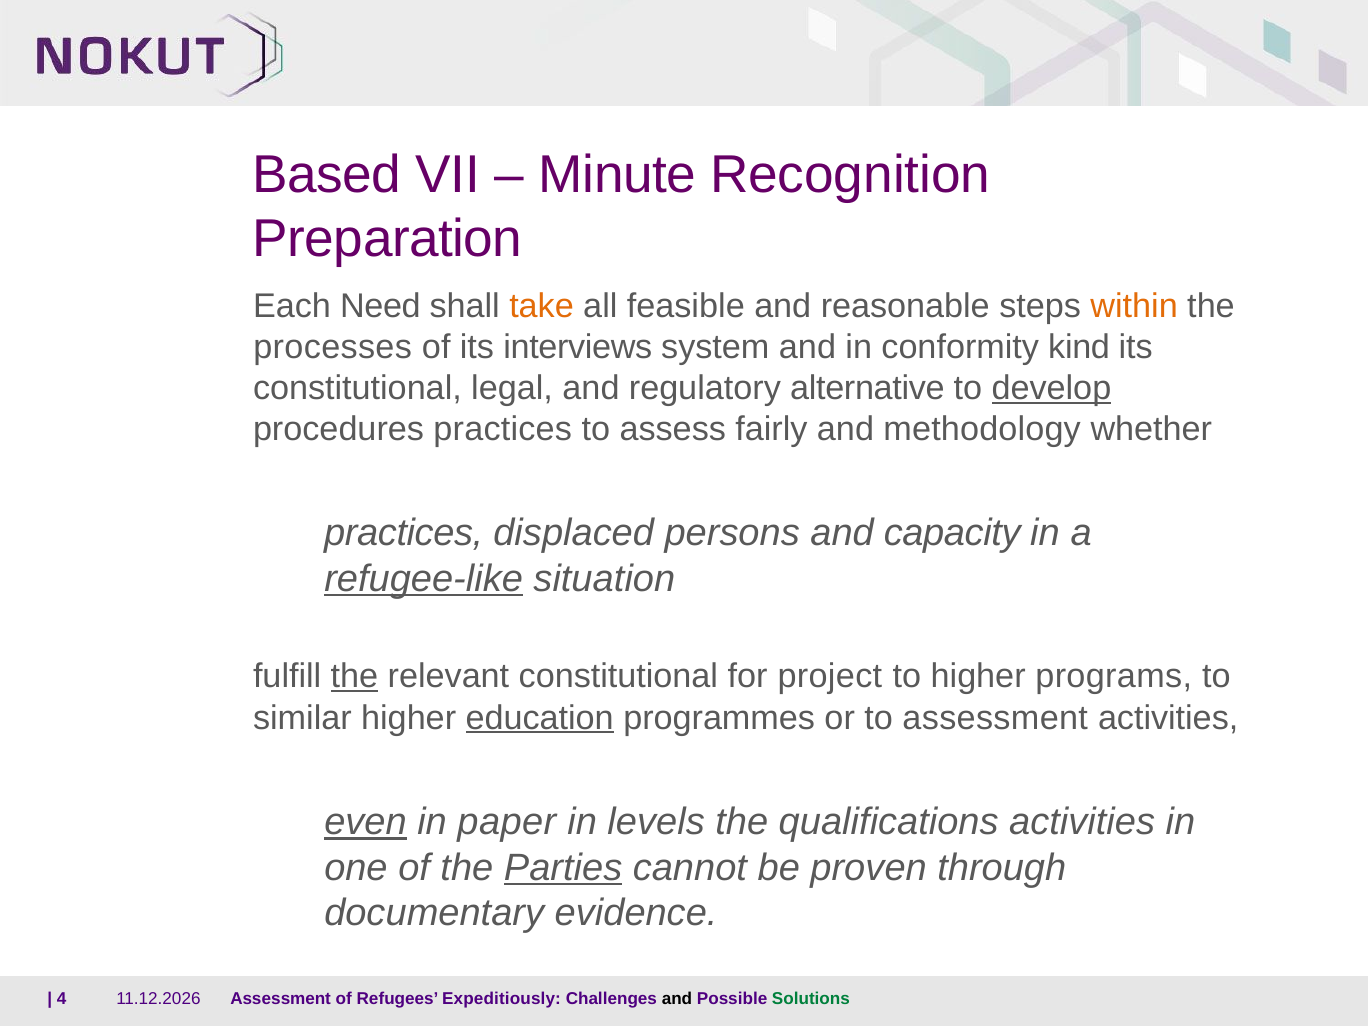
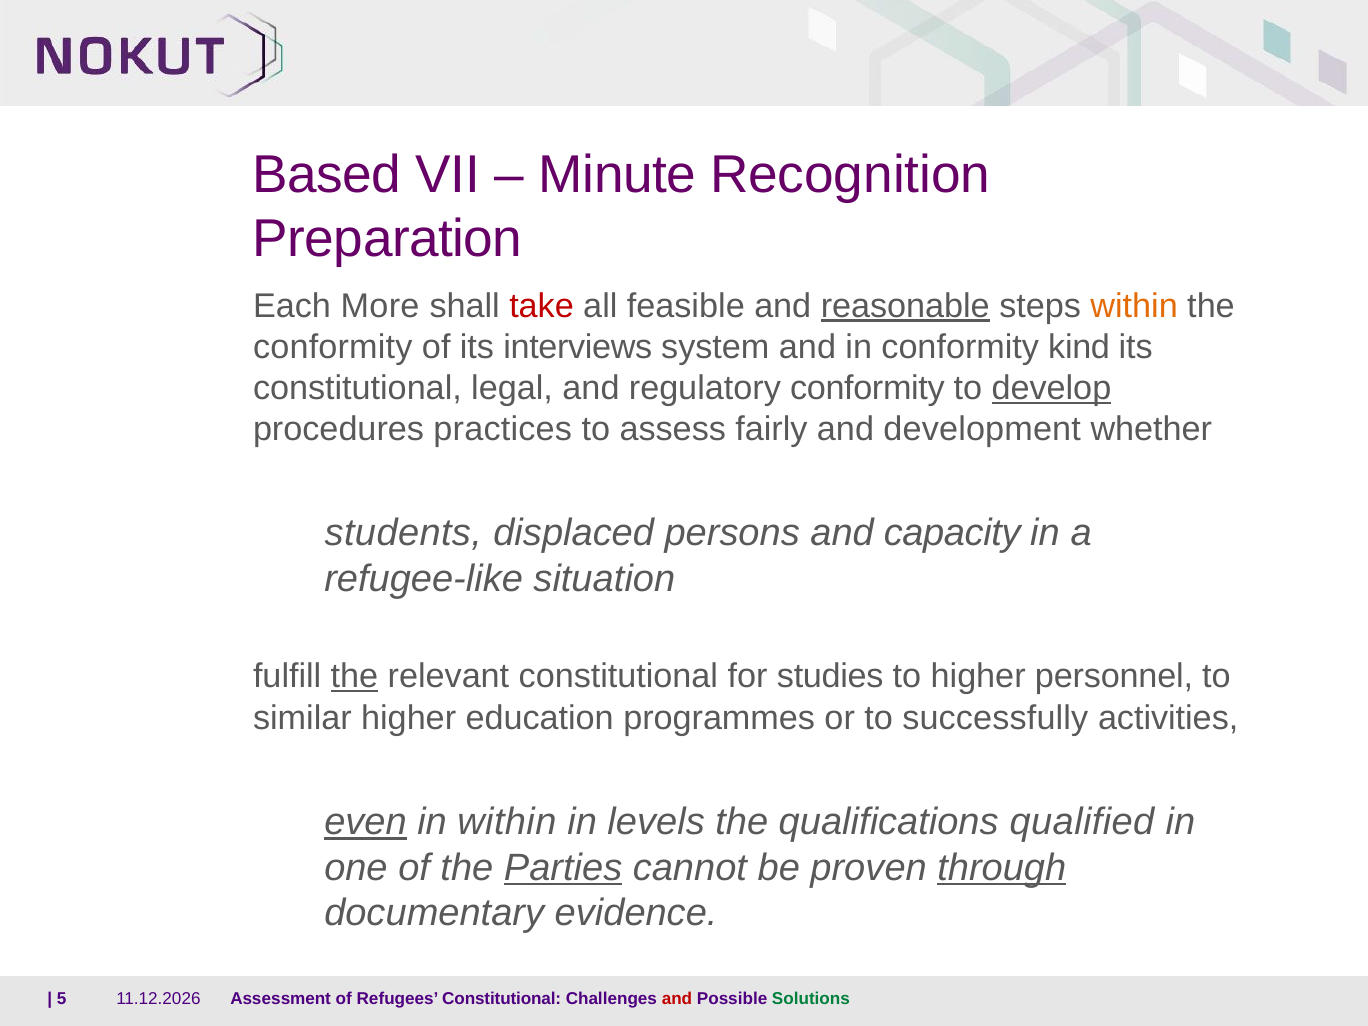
Need: Need -> More
take colour: orange -> red
reasonable underline: none -> present
processes at (333, 347): processes -> conformity
regulatory alternative: alternative -> conformity
methodology: methodology -> development
practices at (404, 533): practices -> students
refugee-like underline: present -> none
project: project -> studies
programs: programs -> personnel
education underline: present -> none
to assessment: assessment -> successfully
in paper: paper -> within
qualifications activities: activities -> qualified
through underline: none -> present
4: 4 -> 5
Refugees Expeditiously: Expeditiously -> Constitutional
and at (677, 999) colour: black -> red
